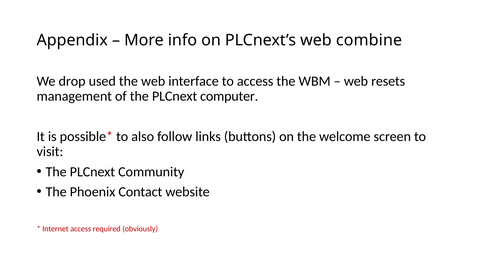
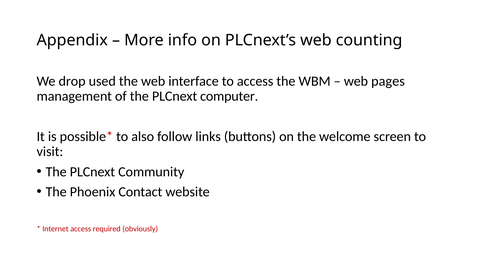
combine: combine -> counting
resets: resets -> pages
